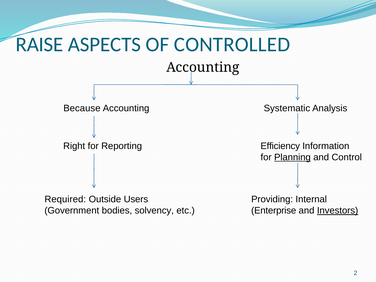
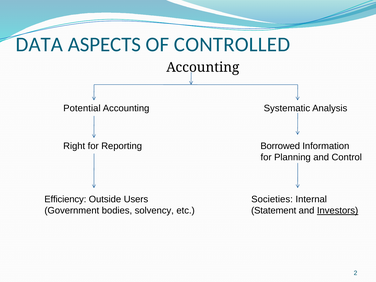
RAISE: RAISE -> DATA
Because: Because -> Potential
Efficiency: Efficiency -> Borrowed
Planning underline: present -> none
Required: Required -> Efficiency
Providing: Providing -> Societies
Enterprise: Enterprise -> Statement
